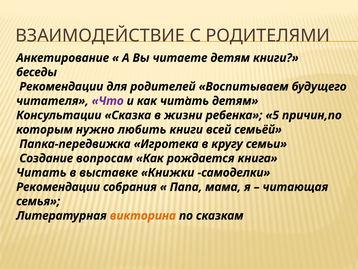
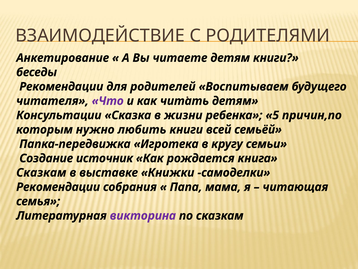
вопросам: вопросам -> источник
Читать at (41, 172): Читать -> Сказкам
викторина colour: orange -> purple
